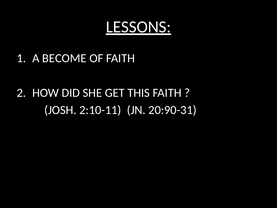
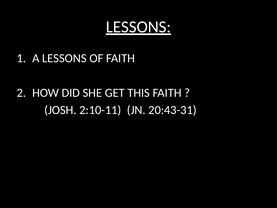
A BECOME: BECOME -> LESSONS
20:90-31: 20:90-31 -> 20:43-31
